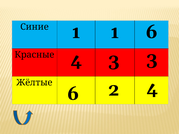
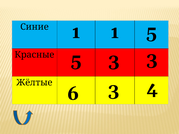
1 6: 6 -> 5
Красные 4: 4 -> 5
6 2: 2 -> 3
